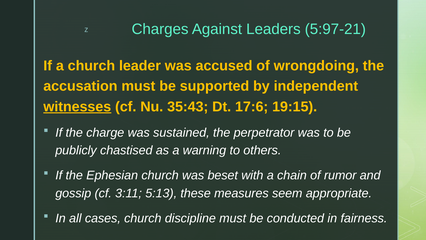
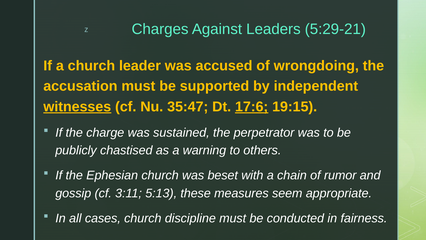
5:97-21: 5:97-21 -> 5:29-21
35:43: 35:43 -> 35:47
17:6 underline: none -> present
